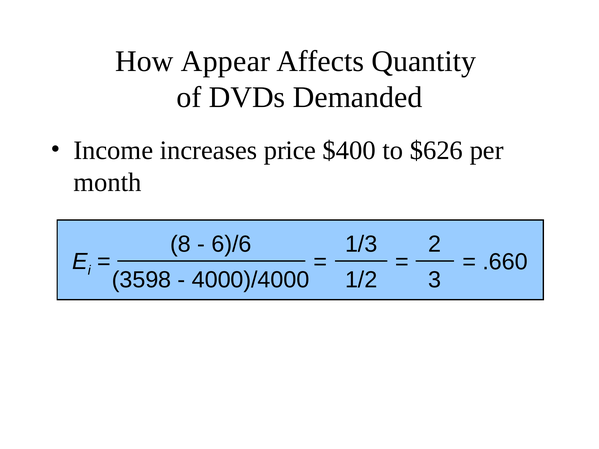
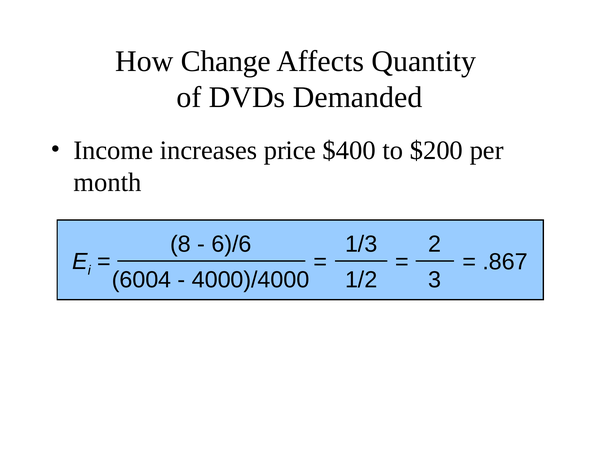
Appear: Appear -> Change
$626: $626 -> $200
.660: .660 -> .867
3598: 3598 -> 6004
